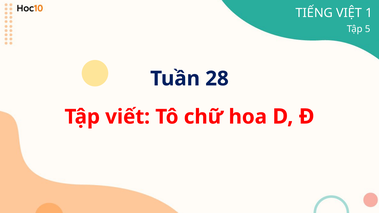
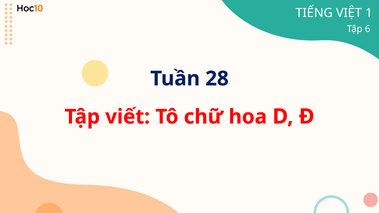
5: 5 -> 6
